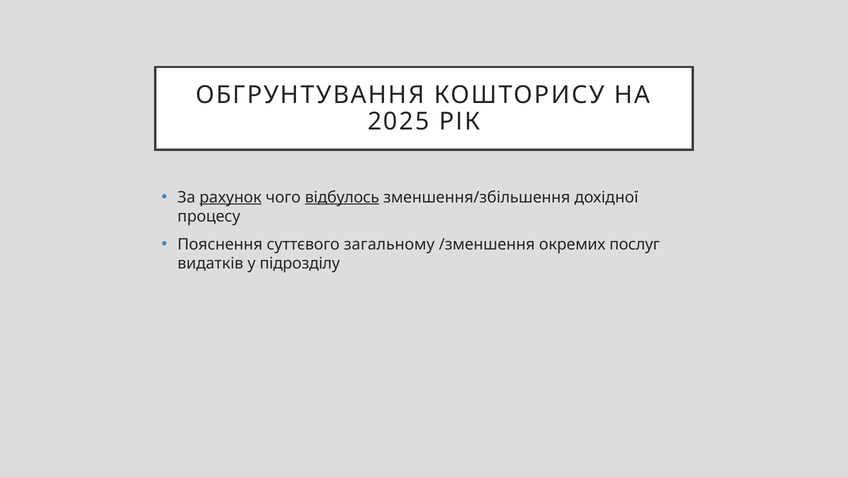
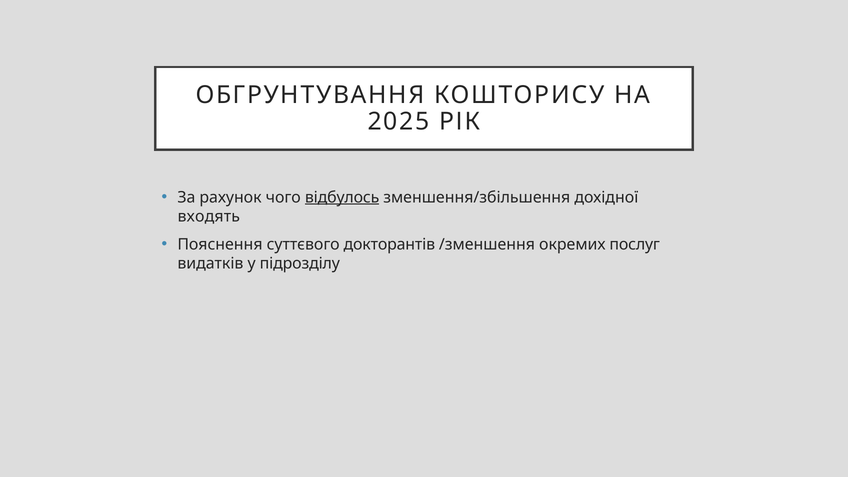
рахунок underline: present -> none
процесу: процесу -> входять
загальному: загальному -> докторантів
